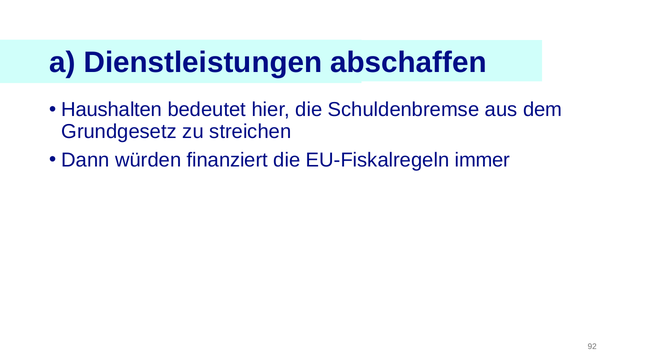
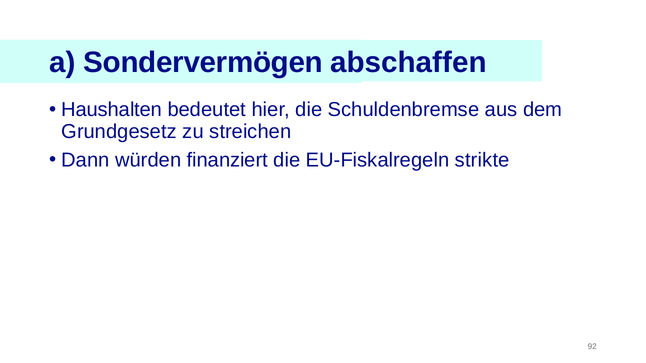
Dienstleistungen: Dienstleistungen -> Sondervermögen
immer: immer -> strikte
